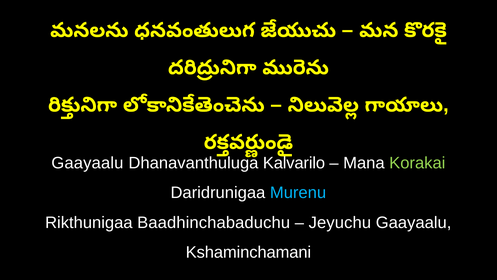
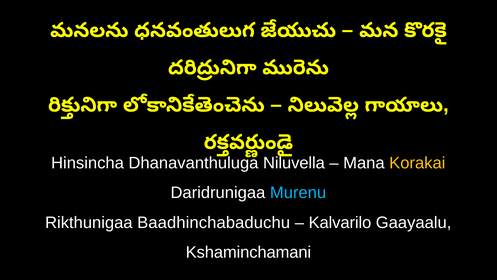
Gaayaalu at (87, 163): Gaayaalu -> Hinsincha
Kalvarilo: Kalvarilo -> Niluvella
Korakai colour: light green -> yellow
Jeyuchu: Jeyuchu -> Kalvarilo
